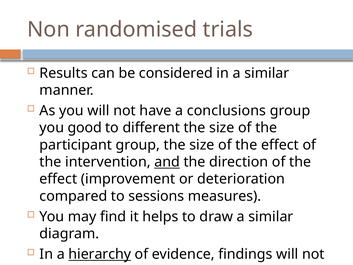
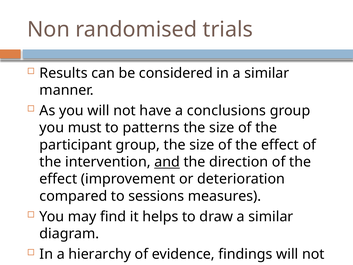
good: good -> must
different: different -> patterns
hierarchy underline: present -> none
